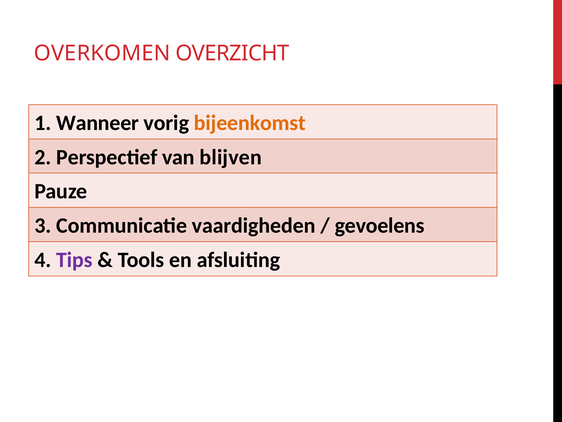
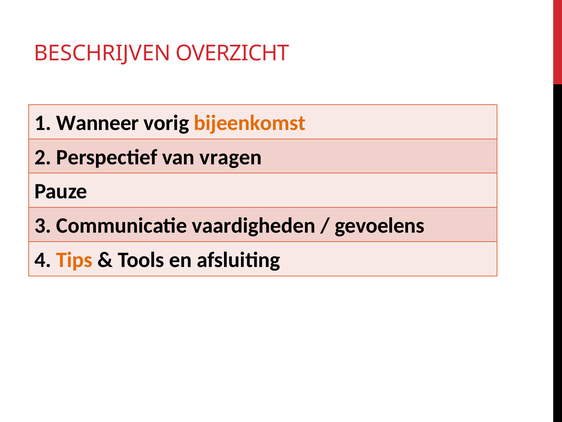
OVERKOMEN: OVERKOMEN -> BESCHRIJVEN
blijven: blijven -> vragen
Tips colour: purple -> orange
